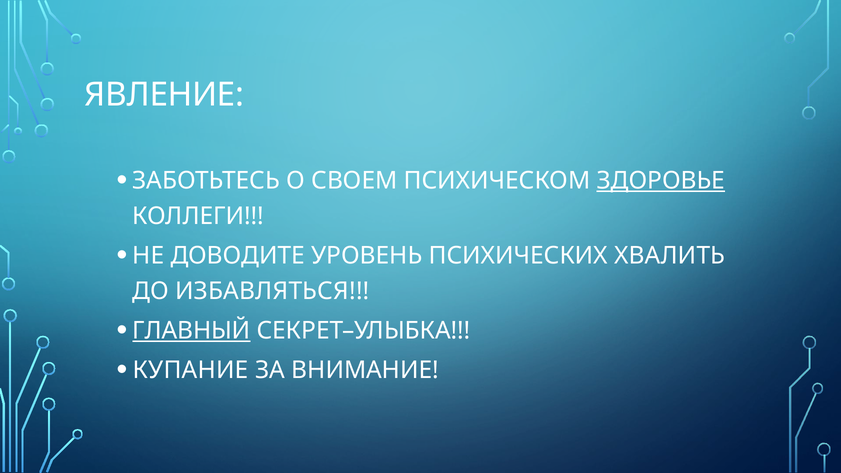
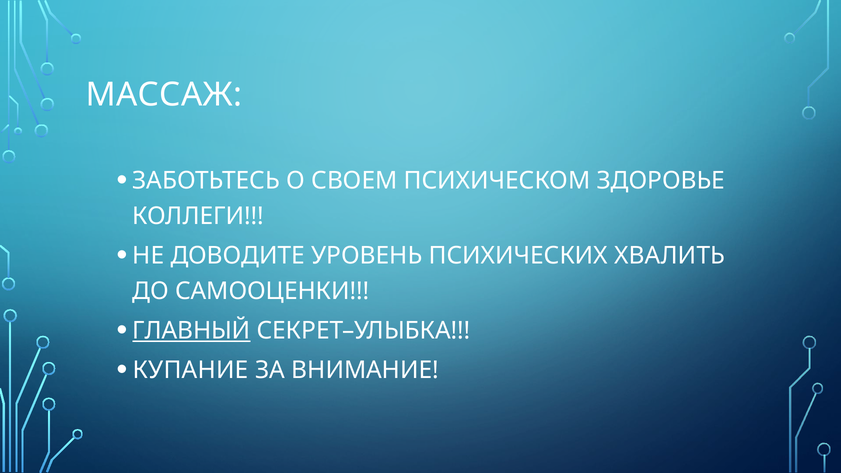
ЯВЛЕНИЕ: ЯВЛЕНИЕ -> МАССАЖ
ЗДОРОВЬЕ underline: present -> none
ИЗБАВЛЯТЬСЯ: ИЗБАВЛЯТЬСЯ -> САМООЦЕНКИ
